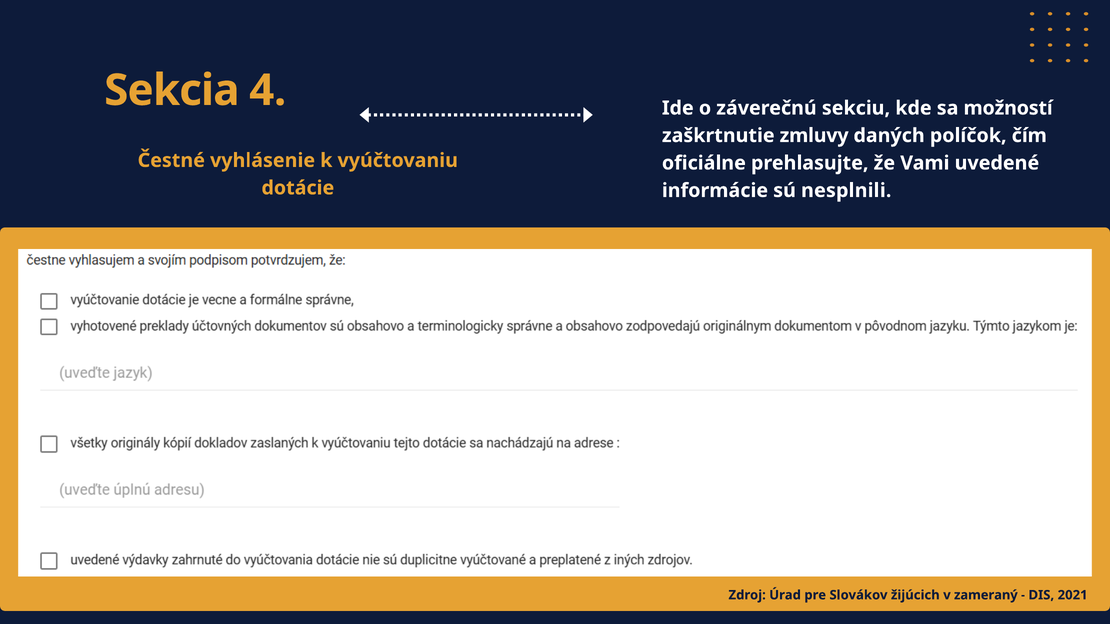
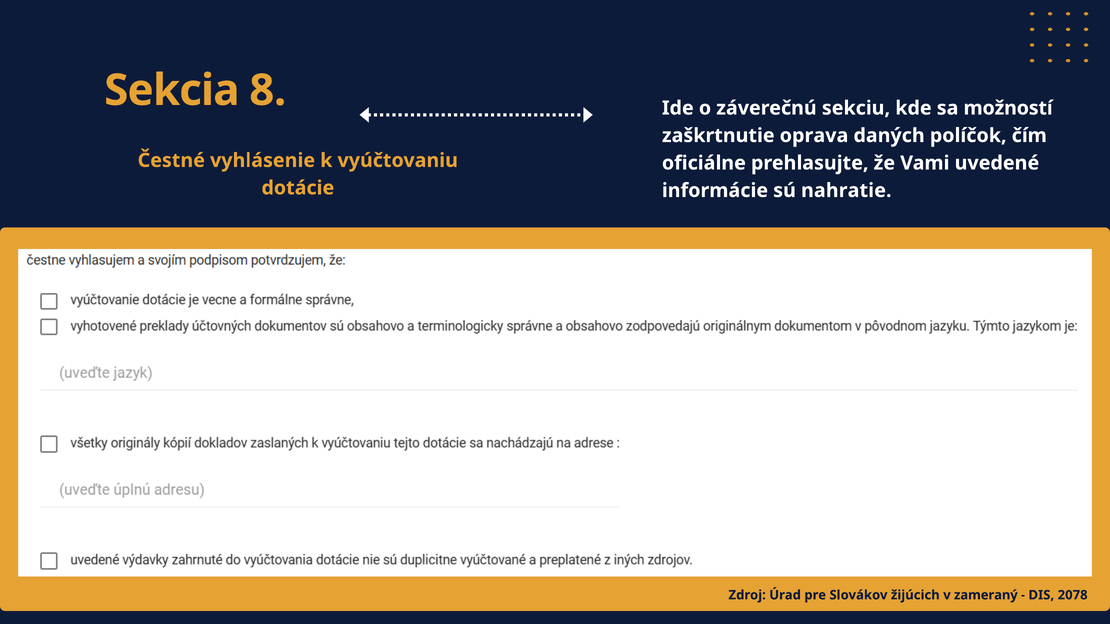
4: 4 -> 8
zmluvy: zmluvy -> oprava
nesplnili: nesplnili -> nahratie
2021: 2021 -> 2078
